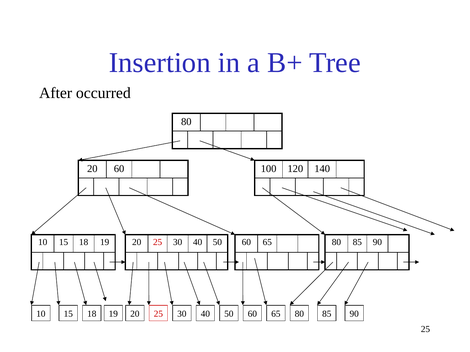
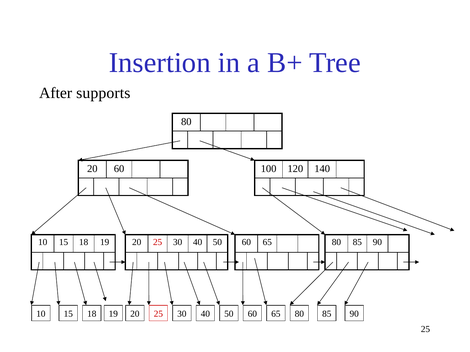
occurred: occurred -> supports
